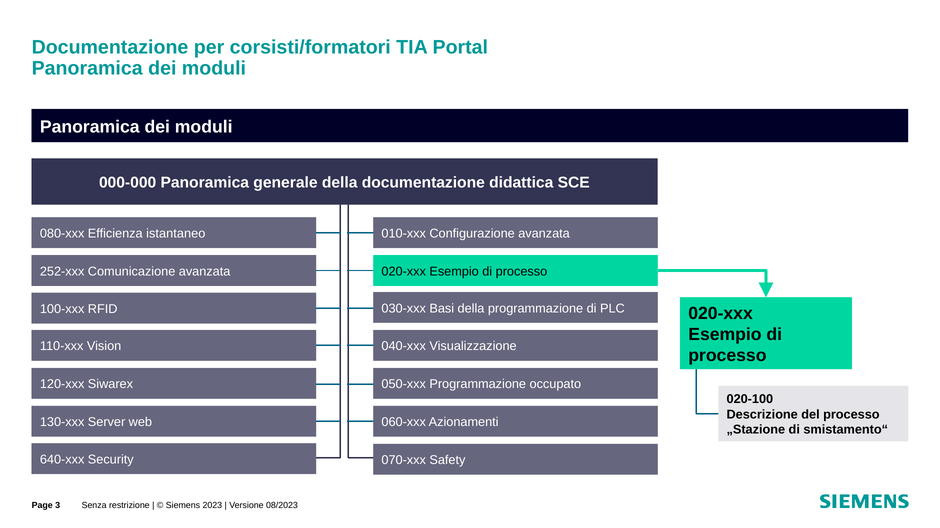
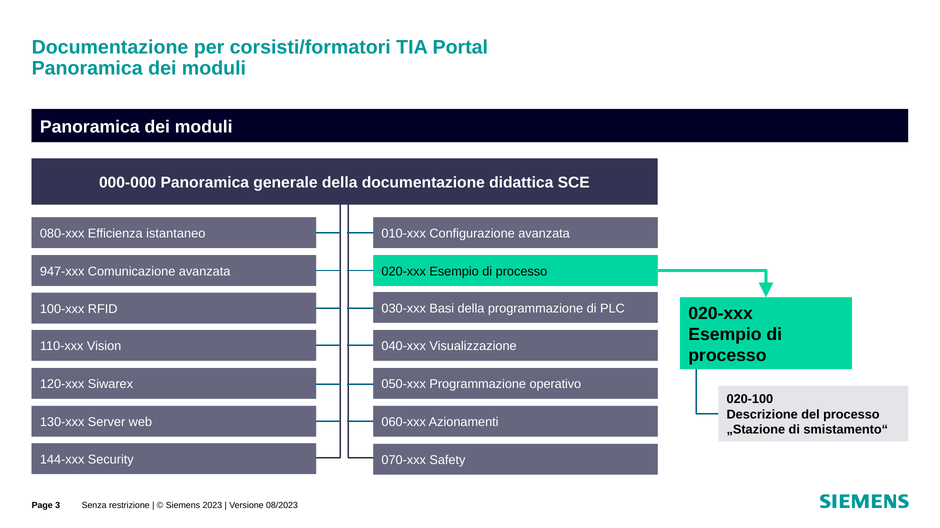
252-xxx: 252-xxx -> 947-xxx
occupato: occupato -> operativo
640-xxx: 640-xxx -> 144-xxx
